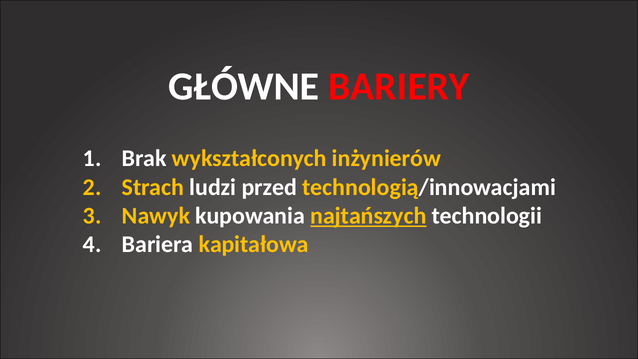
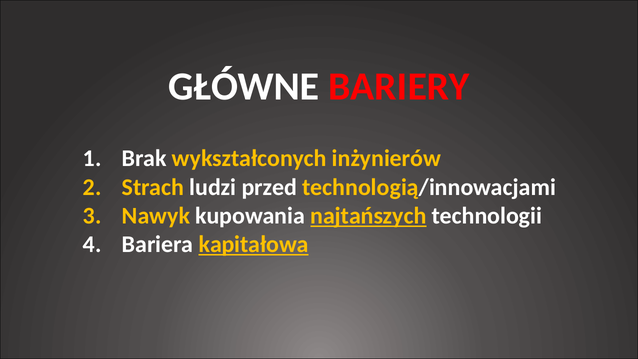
kapitałowa underline: none -> present
